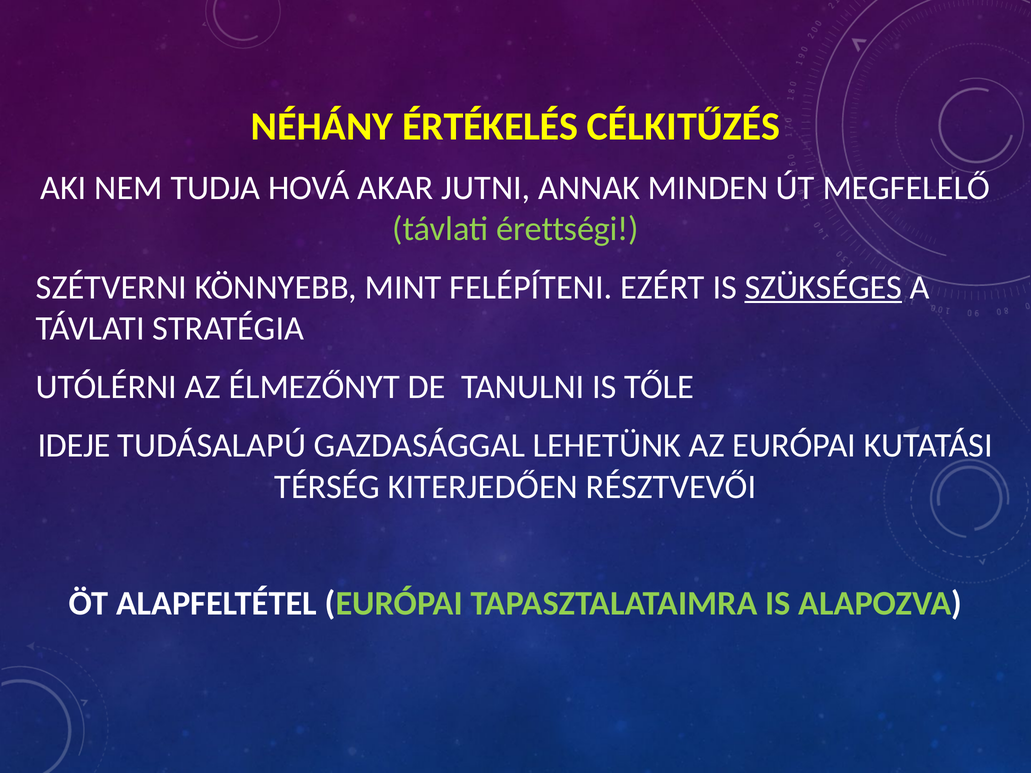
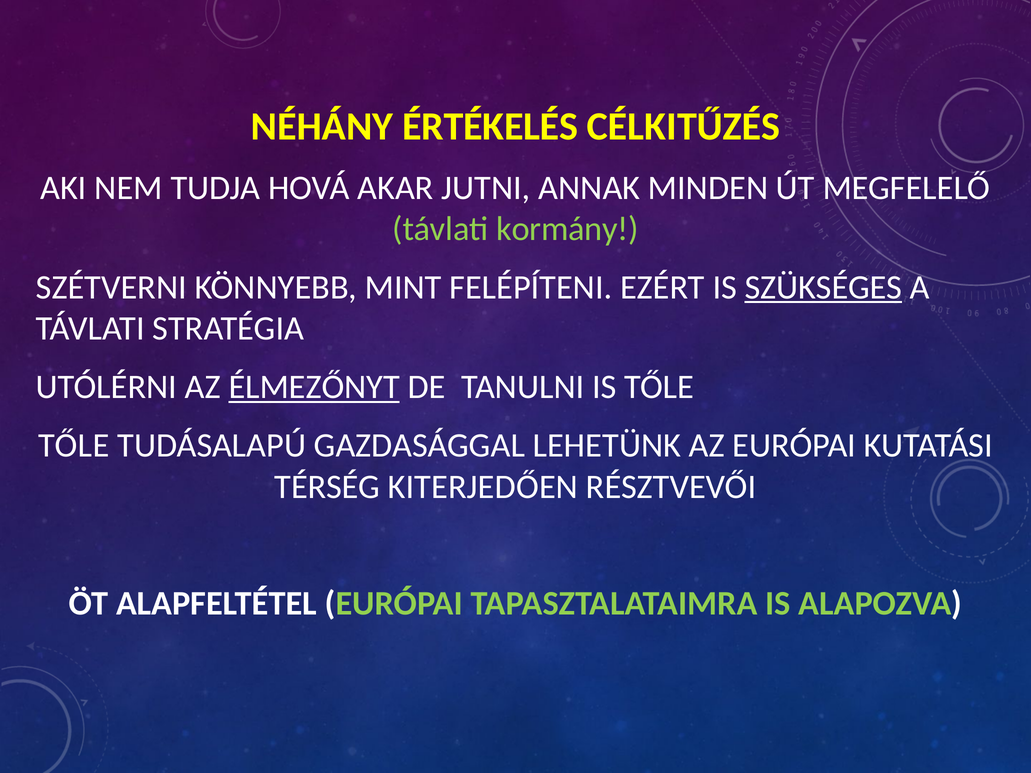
érettségi: érettségi -> kormány
ÉLMEZŐNYT underline: none -> present
IDEJE at (74, 446): IDEJE -> TŐLE
